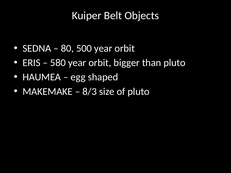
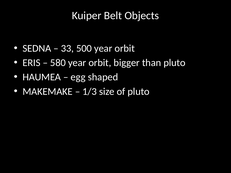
80: 80 -> 33
8/3: 8/3 -> 1/3
